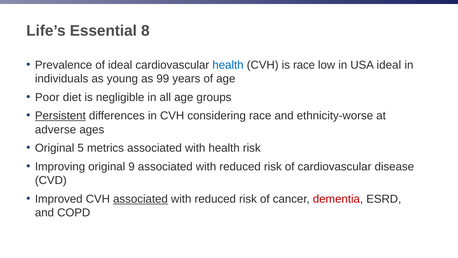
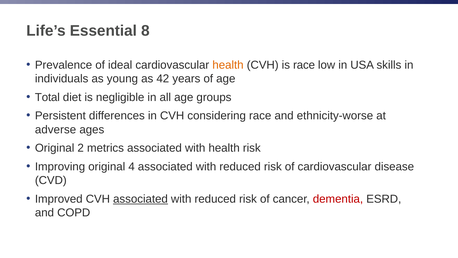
health at (228, 65) colour: blue -> orange
USA ideal: ideal -> skills
99: 99 -> 42
Poor: Poor -> Total
Persistent underline: present -> none
5: 5 -> 2
9: 9 -> 4
